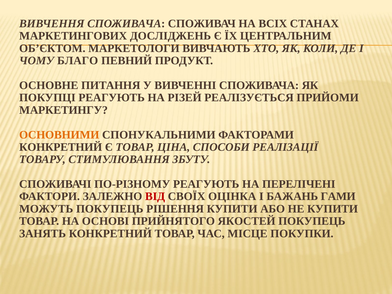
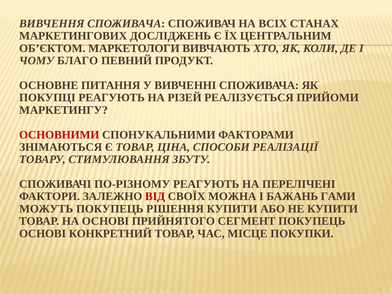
ОСНОВНИМИ colour: orange -> red
КОНКРЕТНИЙ at (61, 147): КОНКРЕТНИЙ -> ЗНІМАЮТЬСЯ
ОЦІНКА: ОЦІНКА -> МОЖНА
ЯКОСТЕЙ: ЯКОСТЕЙ -> СЕГМЕНТ
ЗАНЯТЬ at (43, 234): ЗАНЯТЬ -> ОСНОВІ
